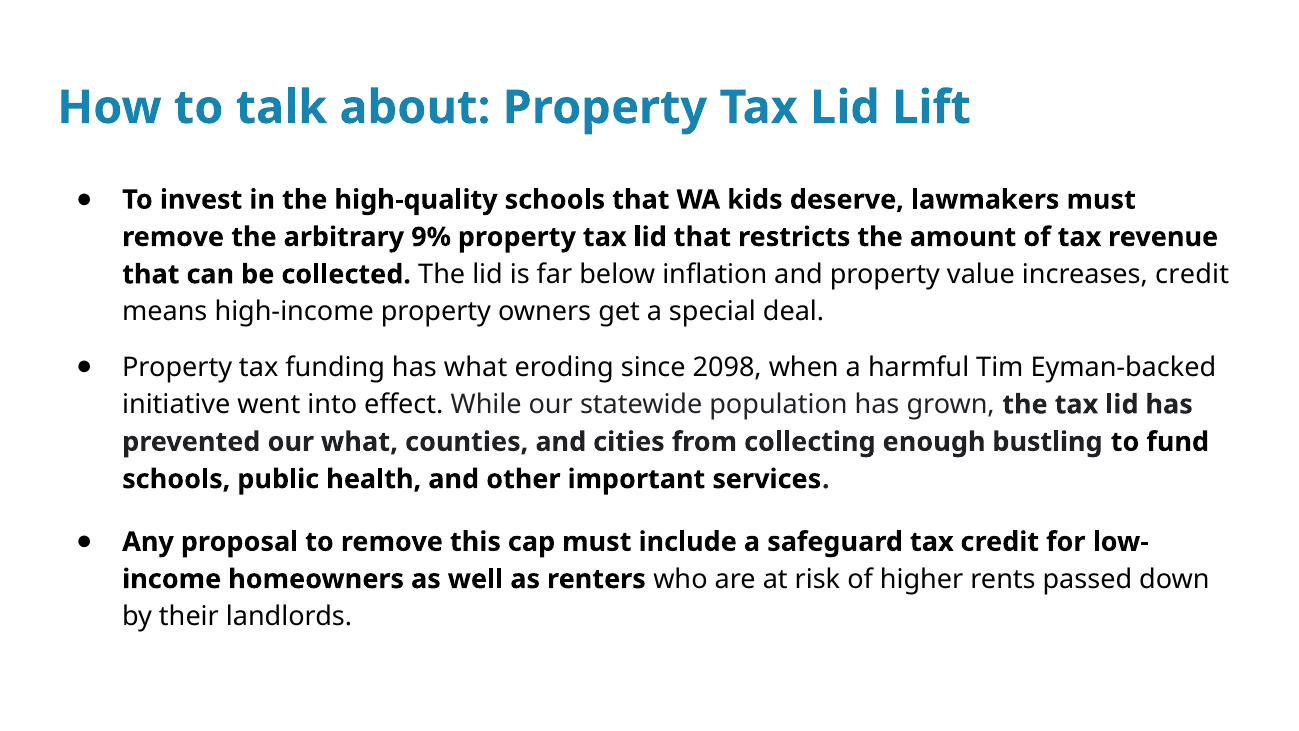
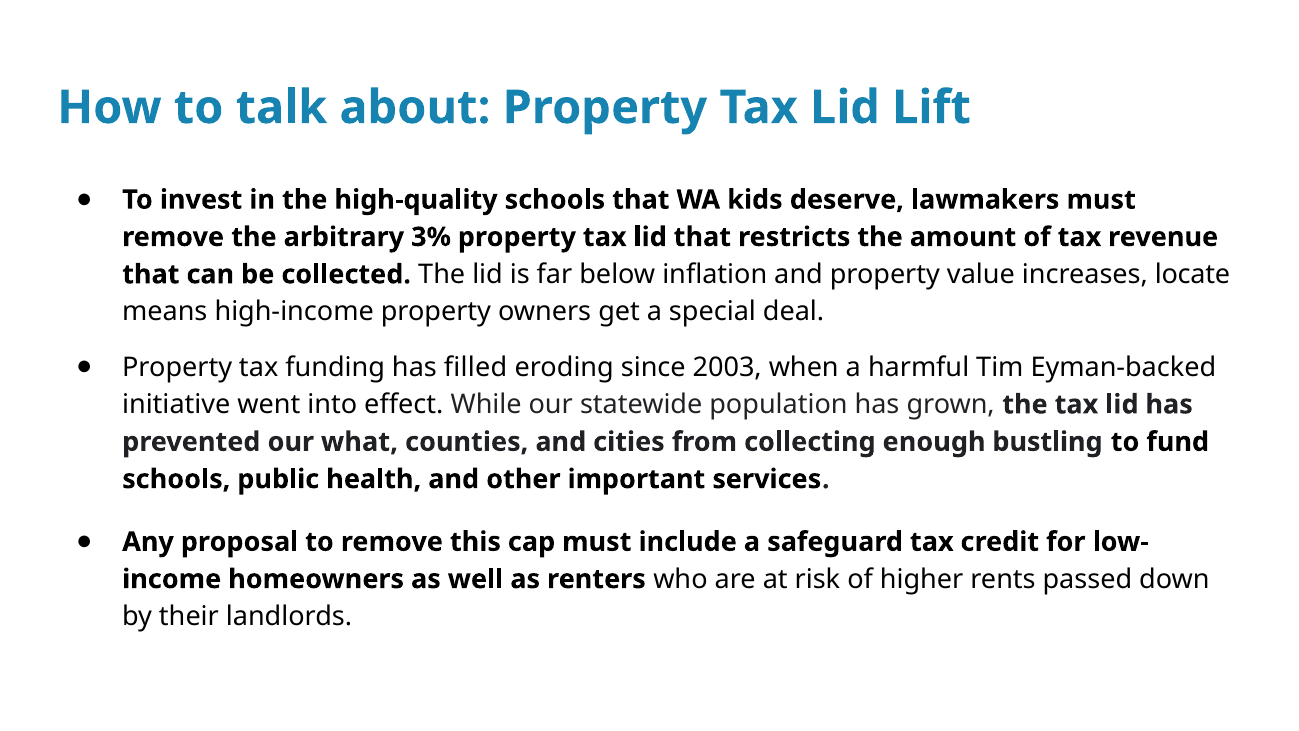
9%: 9% -> 3%
increases credit: credit -> locate
has what: what -> filled
2098: 2098 -> 2003
